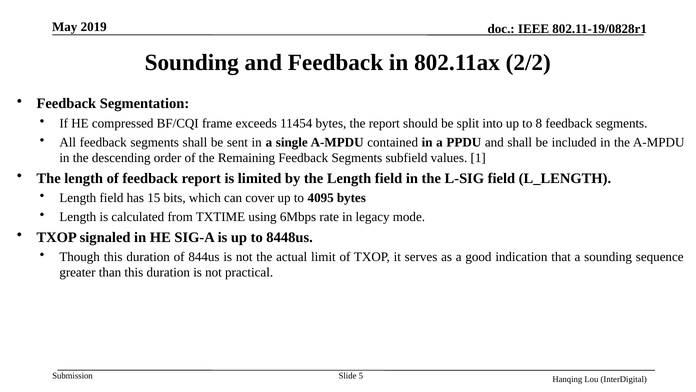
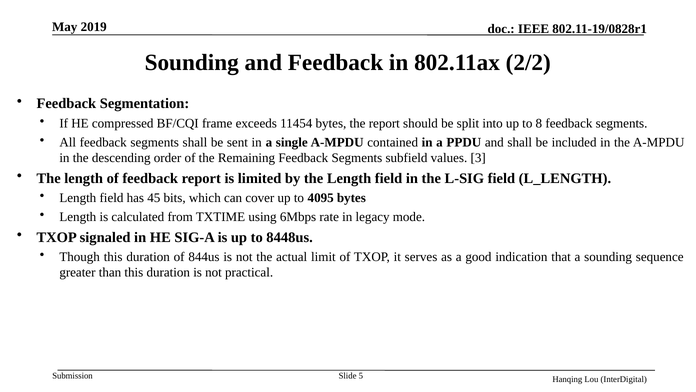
1: 1 -> 3
15: 15 -> 45
